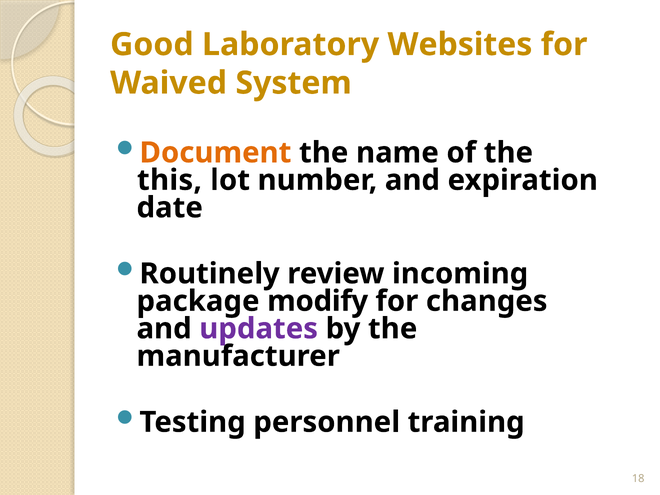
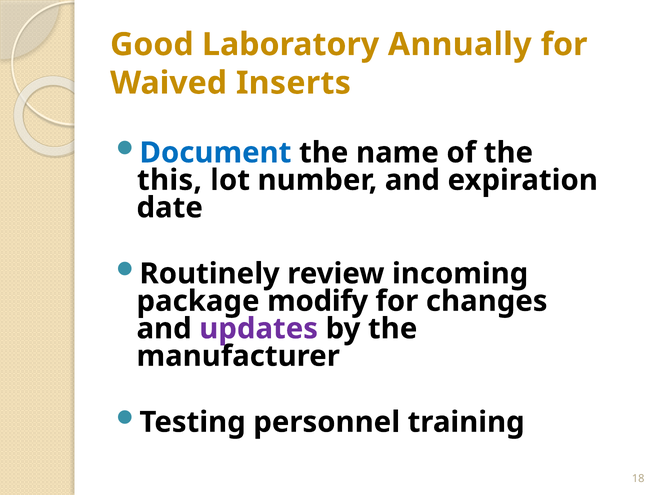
Websites: Websites -> Annually
System: System -> Inserts
Document colour: orange -> blue
